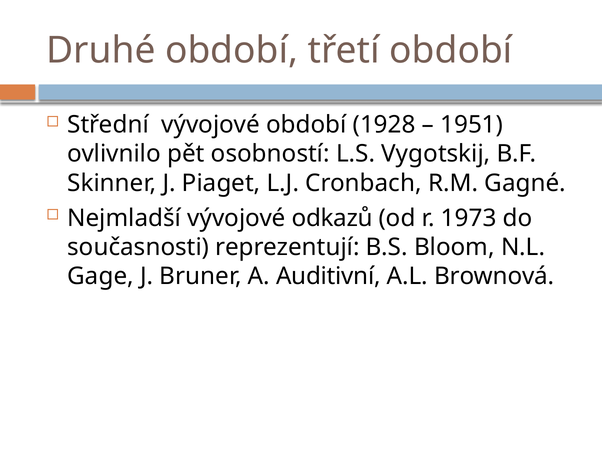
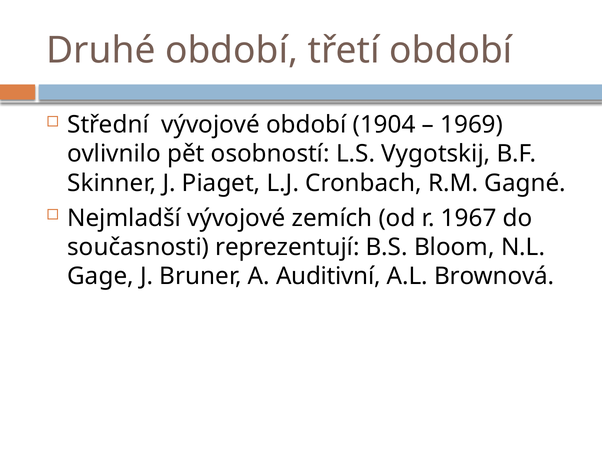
1928: 1928 -> 1904
1951: 1951 -> 1969
odkazů: odkazů -> zemích
1973: 1973 -> 1967
